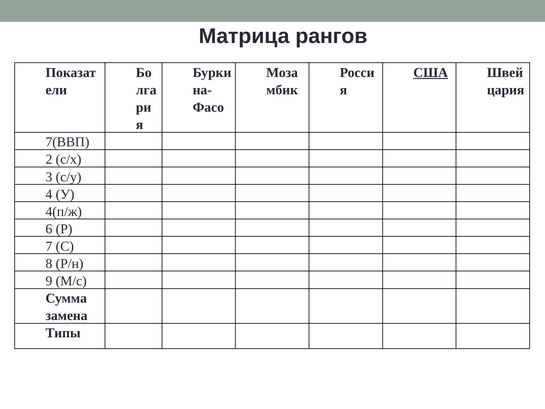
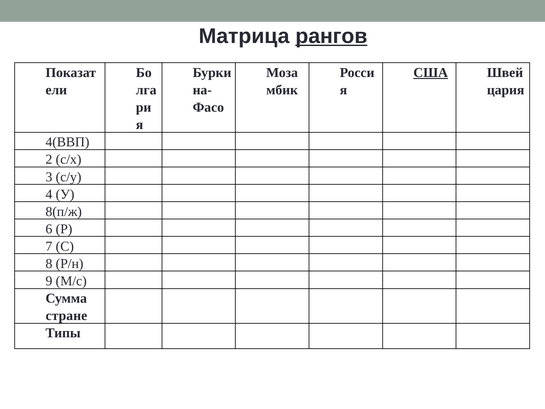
рангов underline: none -> present
7(ВВП: 7(ВВП -> 4(ВВП
4(п/ж: 4(п/ж -> 8(п/ж
замена: замена -> стране
